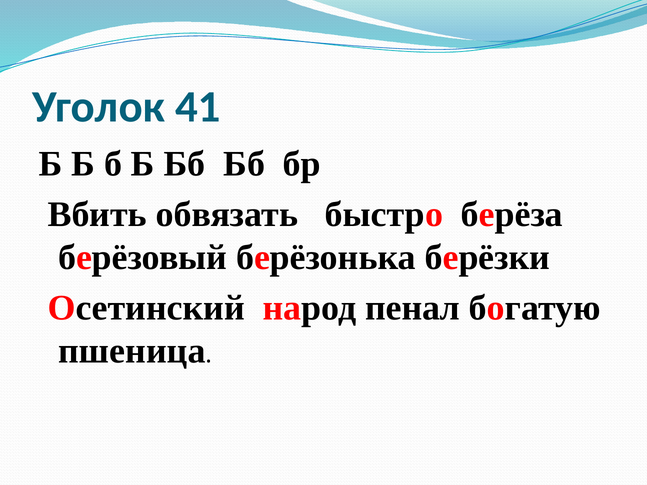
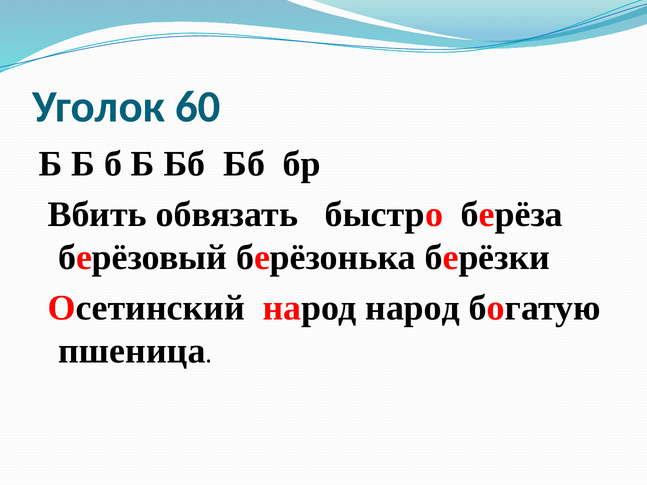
41: 41 -> 60
народ пенал: пенал -> народ
